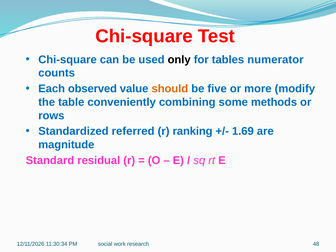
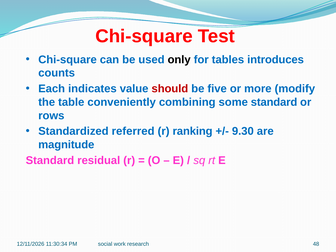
numerator: numerator -> introduces
observed: observed -> indicates
should colour: orange -> red
some methods: methods -> standard
1.69: 1.69 -> 9.30
